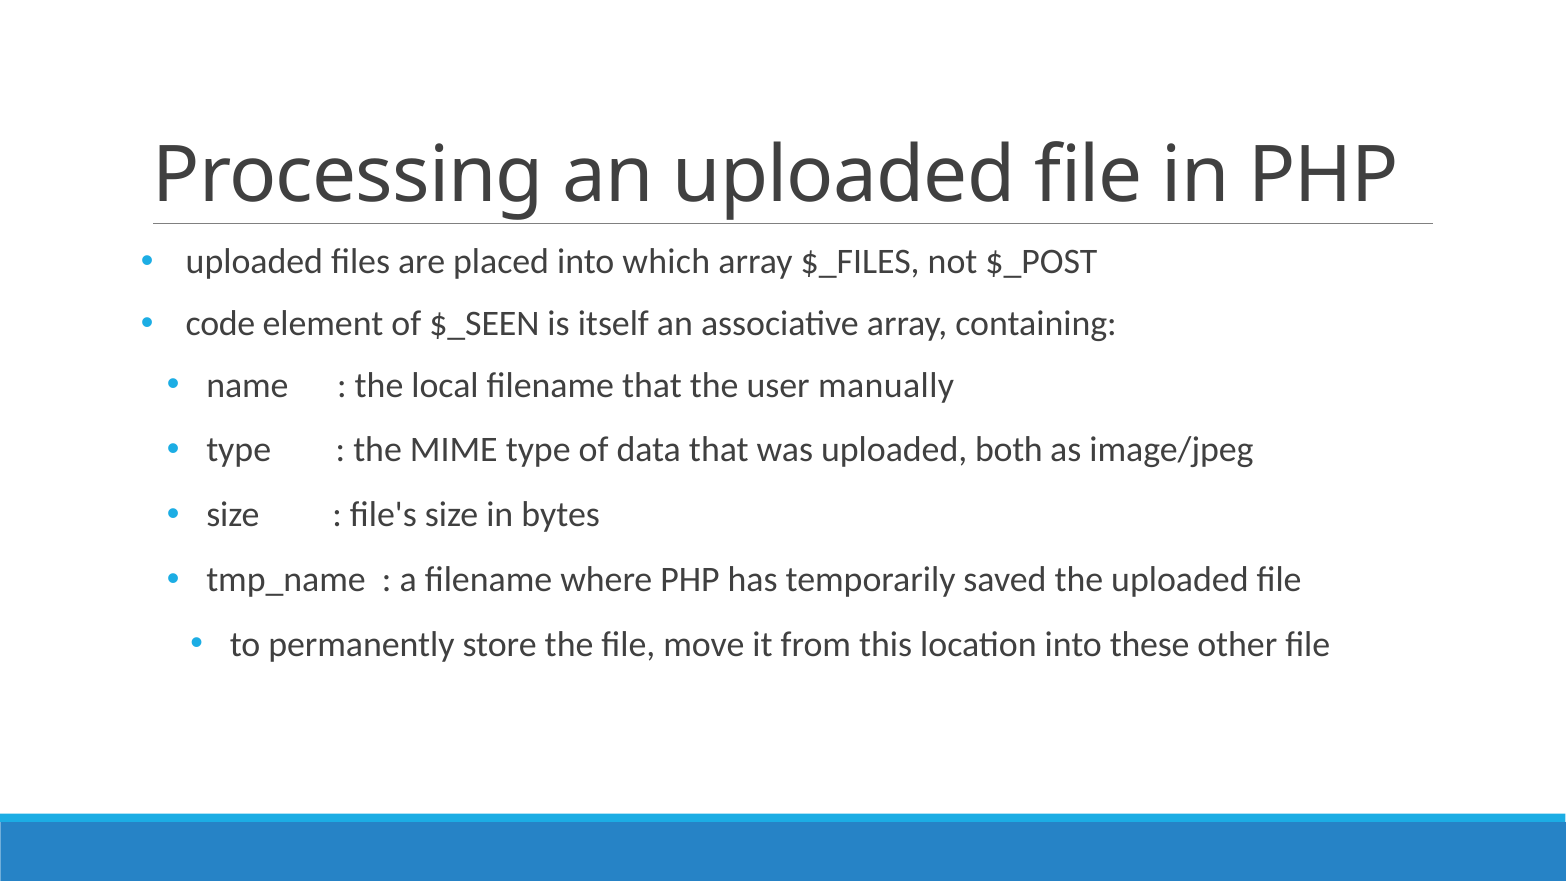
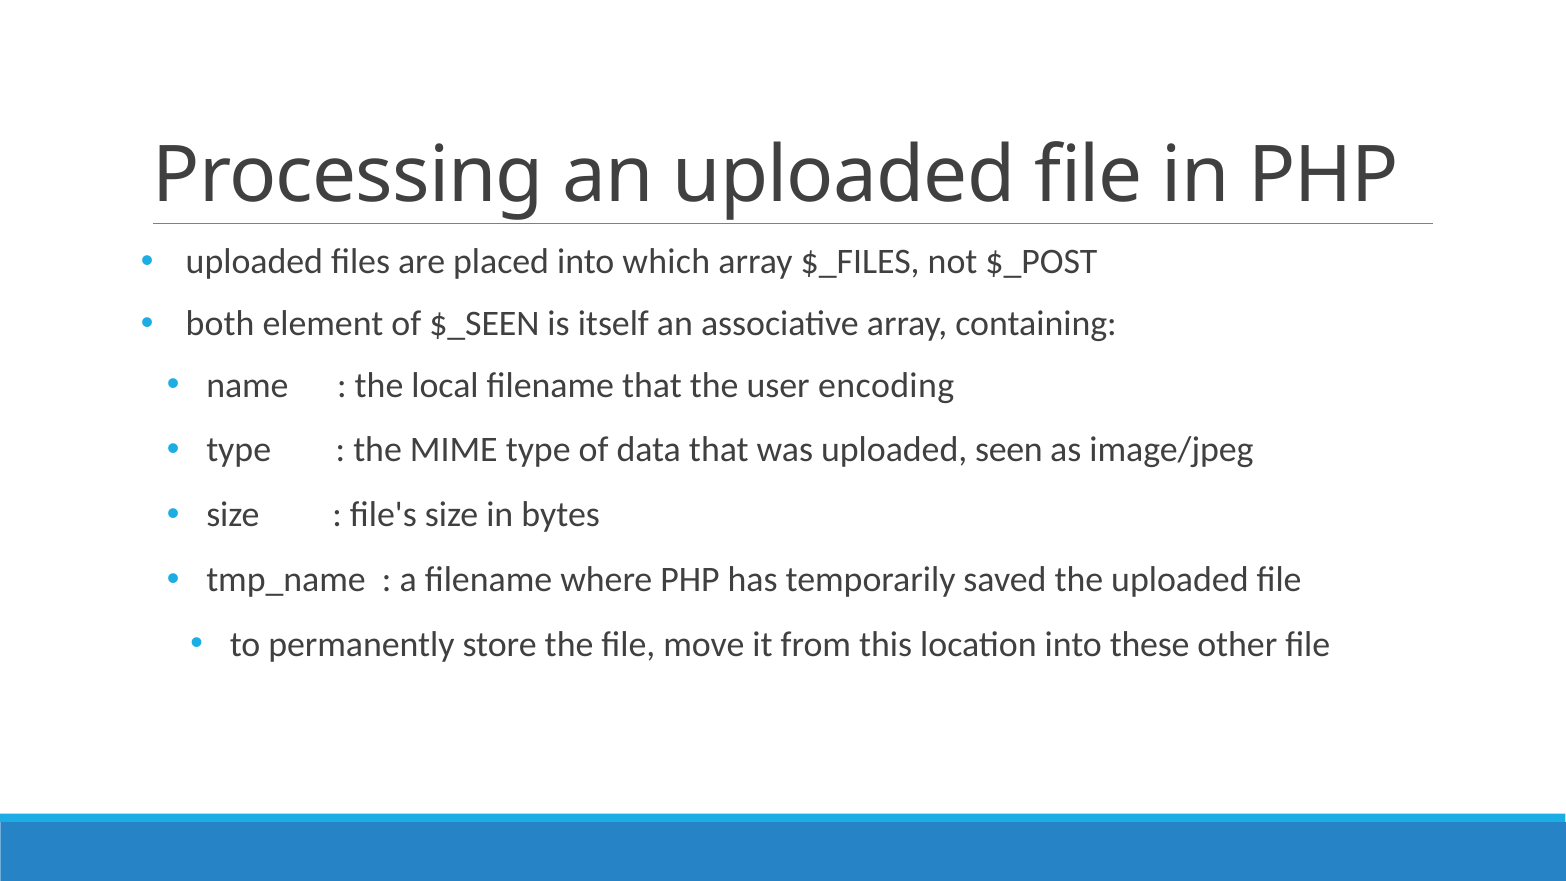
code: code -> both
manually: manually -> encoding
both: both -> seen
